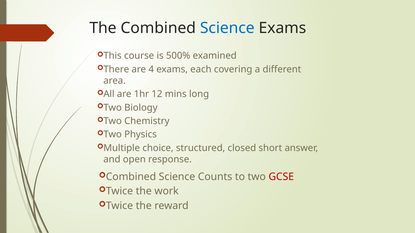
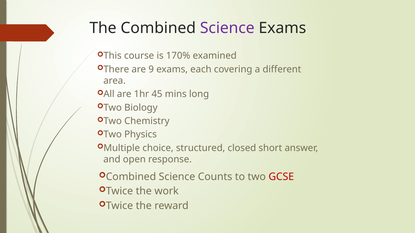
Science at (227, 28) colour: blue -> purple
500%: 500% -> 170%
4: 4 -> 9
12: 12 -> 45
